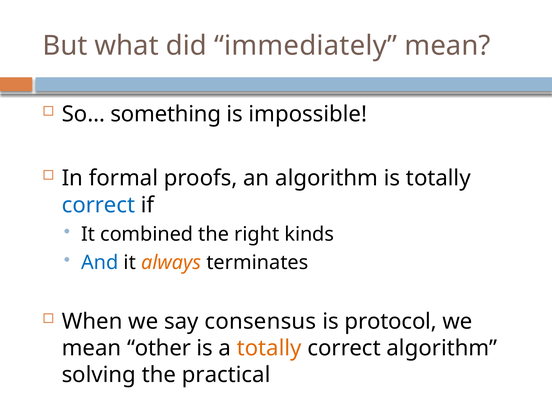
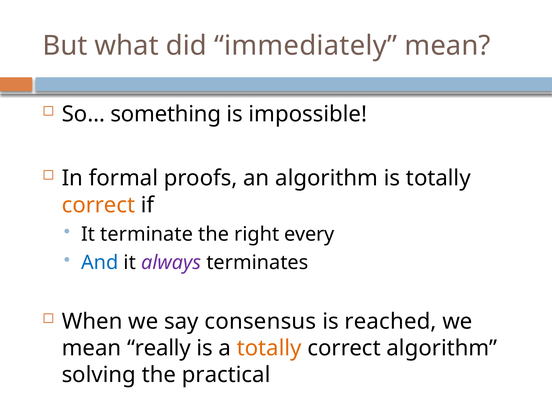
correct at (98, 205) colour: blue -> orange
combined: combined -> terminate
kinds: kinds -> every
always colour: orange -> purple
protocol: protocol -> reached
other: other -> really
